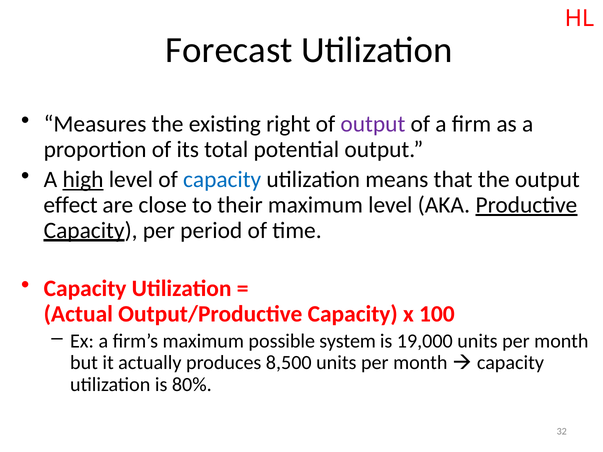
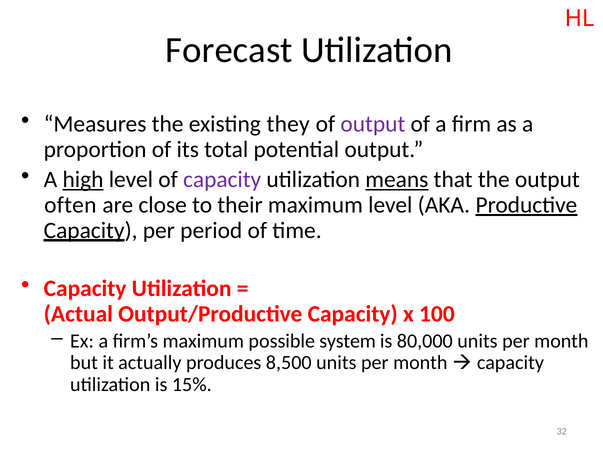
right: right -> they
capacity at (222, 180) colour: blue -> purple
means underline: none -> present
effect: effect -> often
19,000: 19,000 -> 80,000
80%: 80% -> 15%
